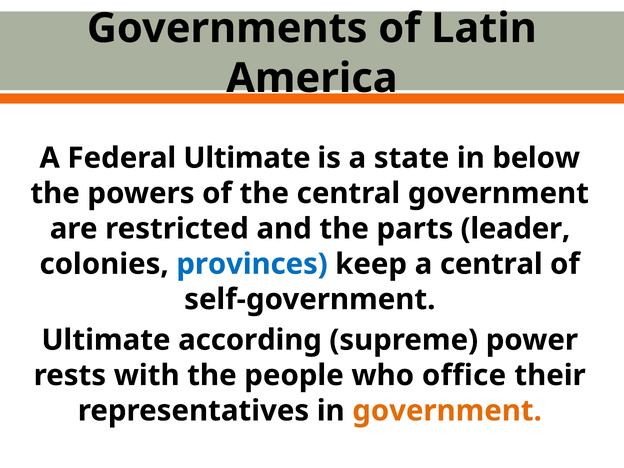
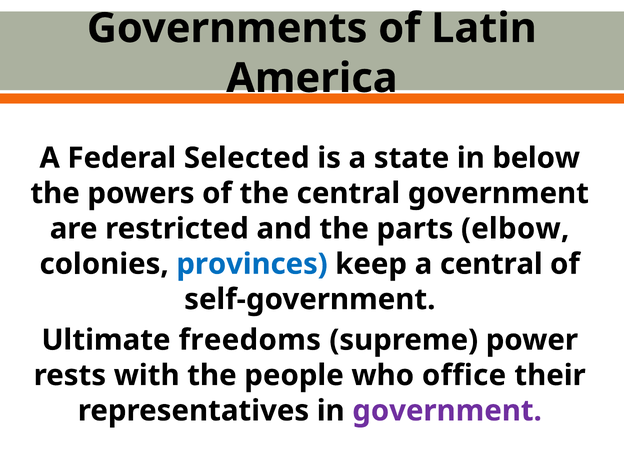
Federal Ultimate: Ultimate -> Selected
leader: leader -> elbow
according: according -> freedoms
government at (447, 411) colour: orange -> purple
